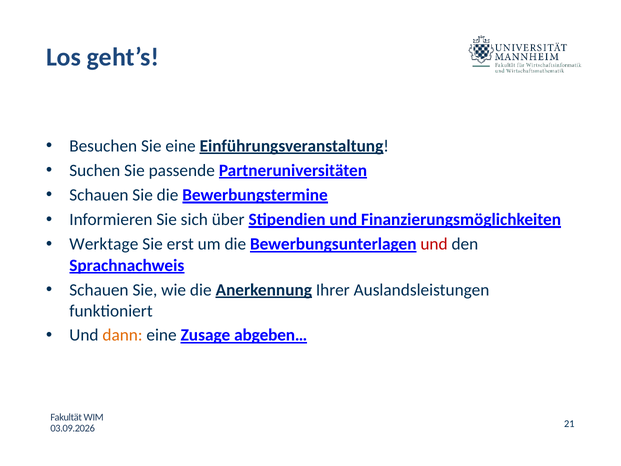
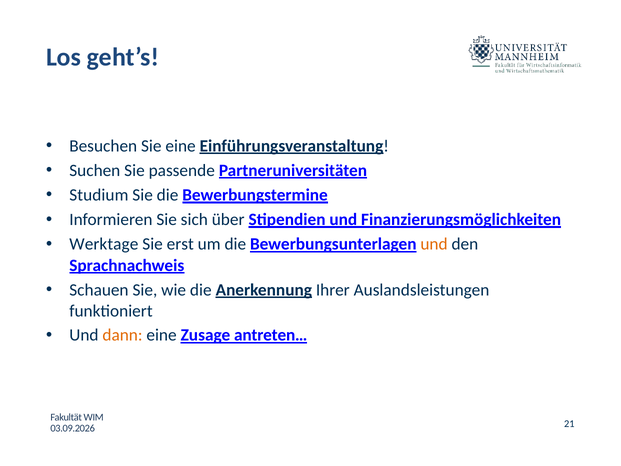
Schauen at (99, 195): Schauen -> Studium
und at (434, 244) colour: red -> orange
abgeben…: abgeben… -> antreten…
